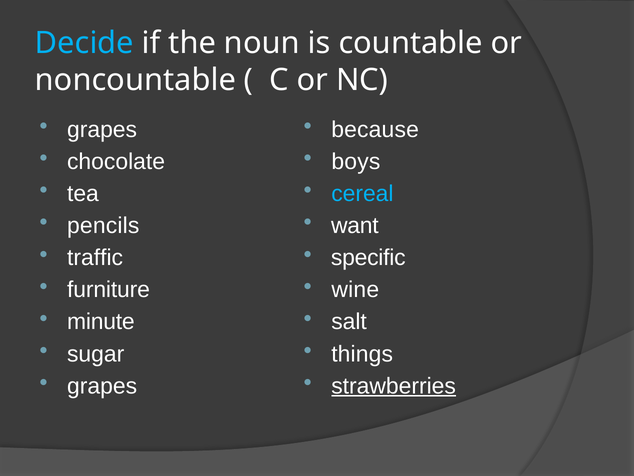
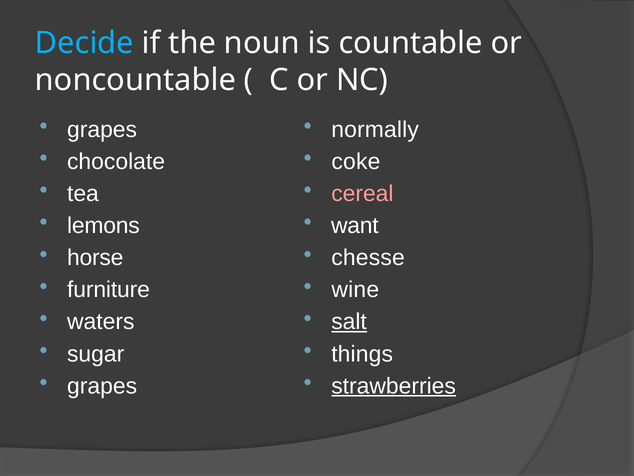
because: because -> normally
boys: boys -> coke
cereal colour: light blue -> pink
pencils: pencils -> lemons
traffic: traffic -> horse
specific: specific -> chesse
minute: minute -> waters
salt underline: none -> present
